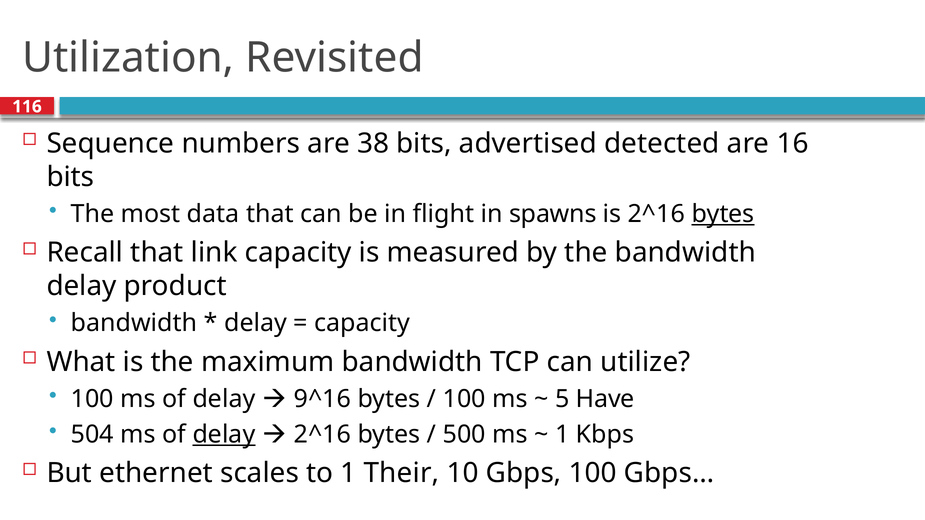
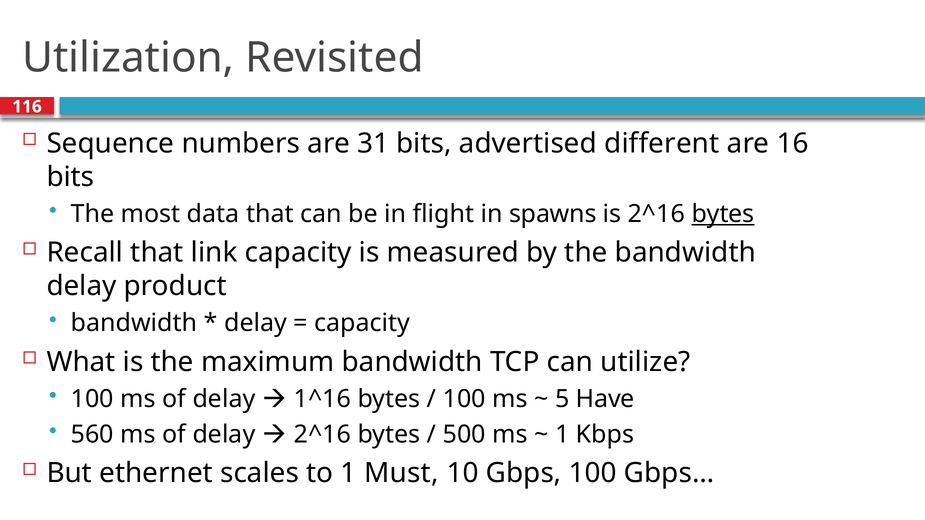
38: 38 -> 31
detected: detected -> different
9^16: 9^16 -> 1^16
504: 504 -> 560
delay at (224, 435) underline: present -> none
Their: Their -> Must
